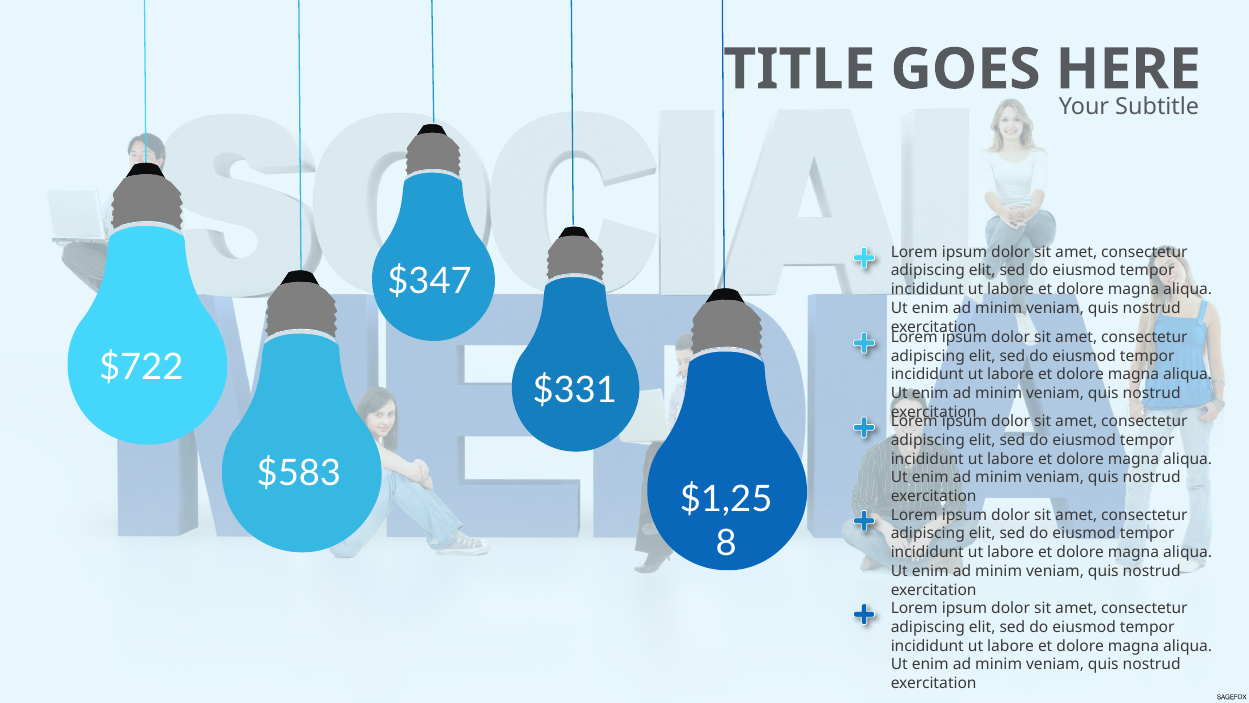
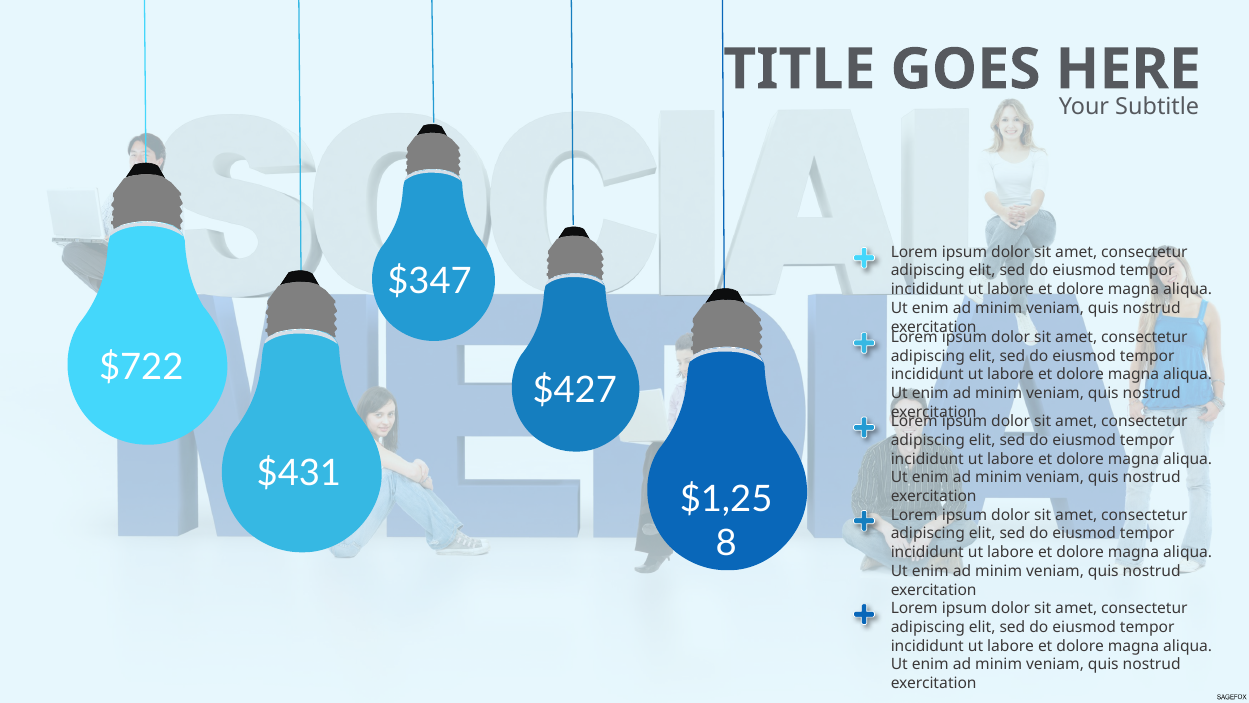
$331: $331 -> $427
$583: $583 -> $431
